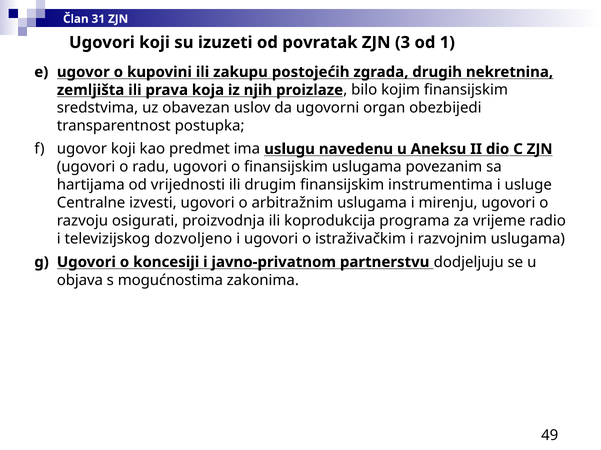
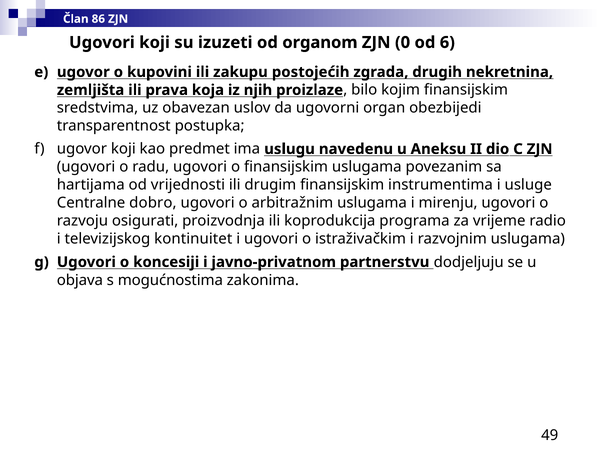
31: 31 -> 86
povratak: povratak -> organom
3: 3 -> 0
1: 1 -> 6
izvesti: izvesti -> dobro
dozvoljeno: dozvoljeno -> kontinuitet
